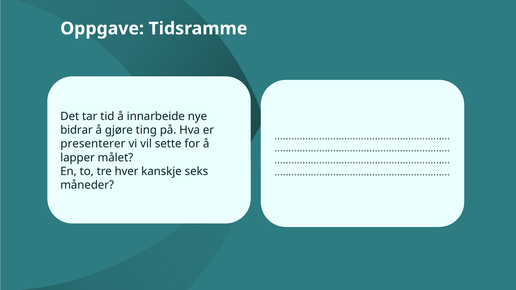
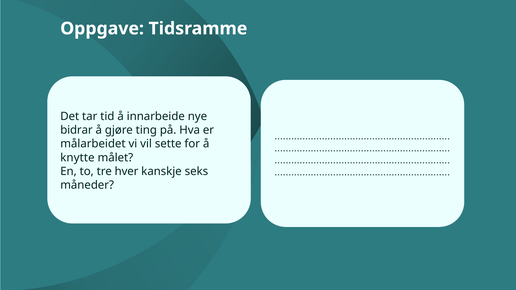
presenterer: presenterer -> målarbeidet
lapper: lapper -> knytte
